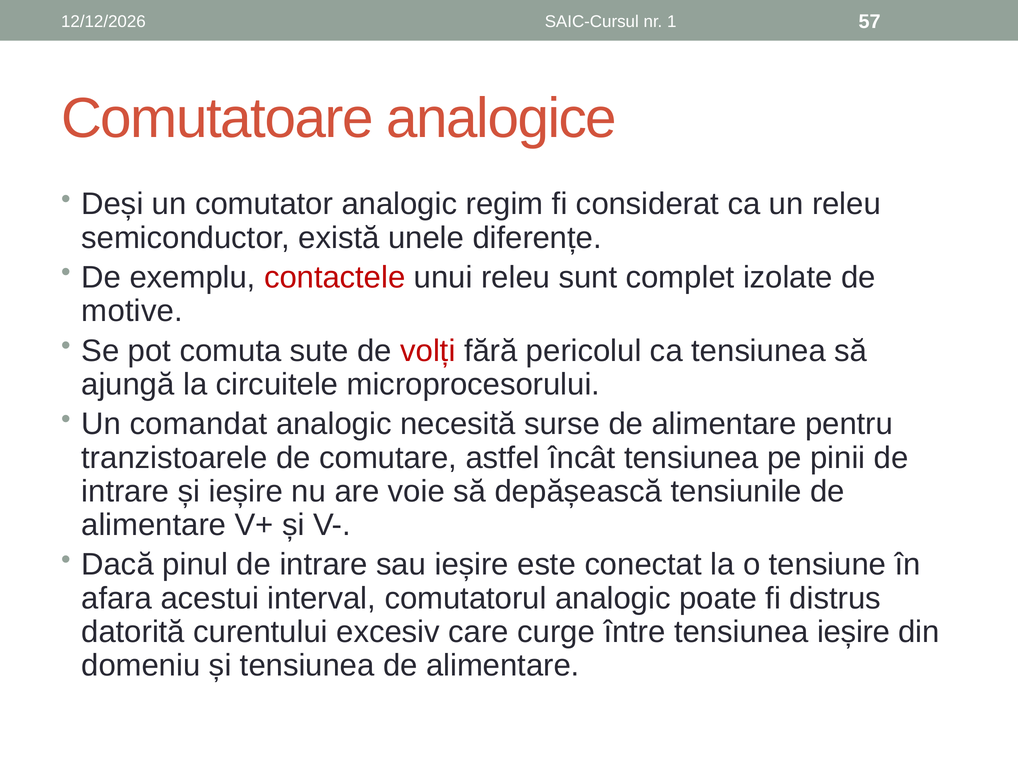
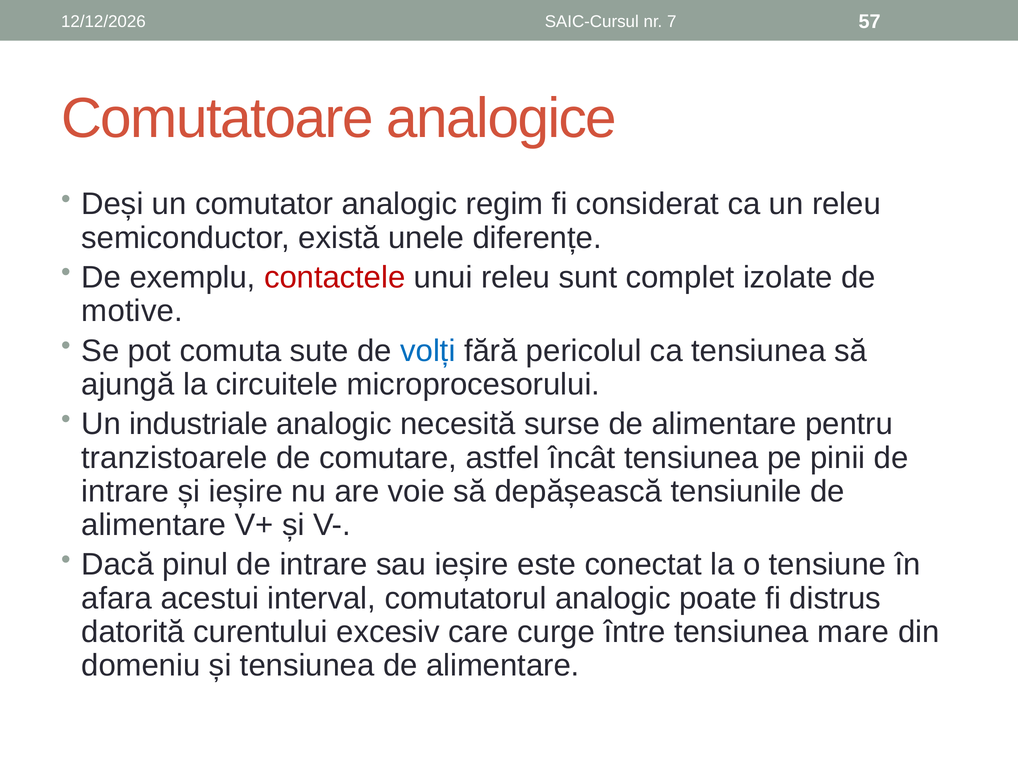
1: 1 -> 7
volți colour: red -> blue
comandat: comandat -> industriale
tensiunea ieșire: ieșire -> mare
